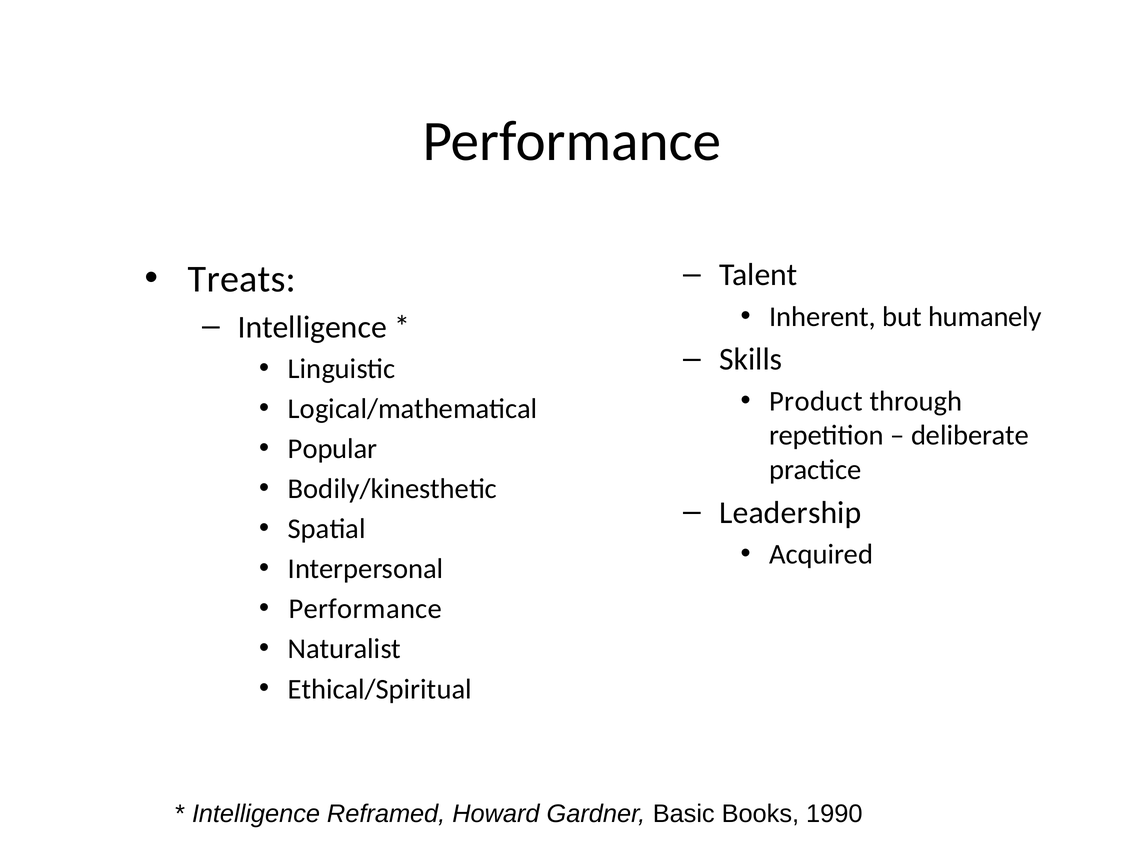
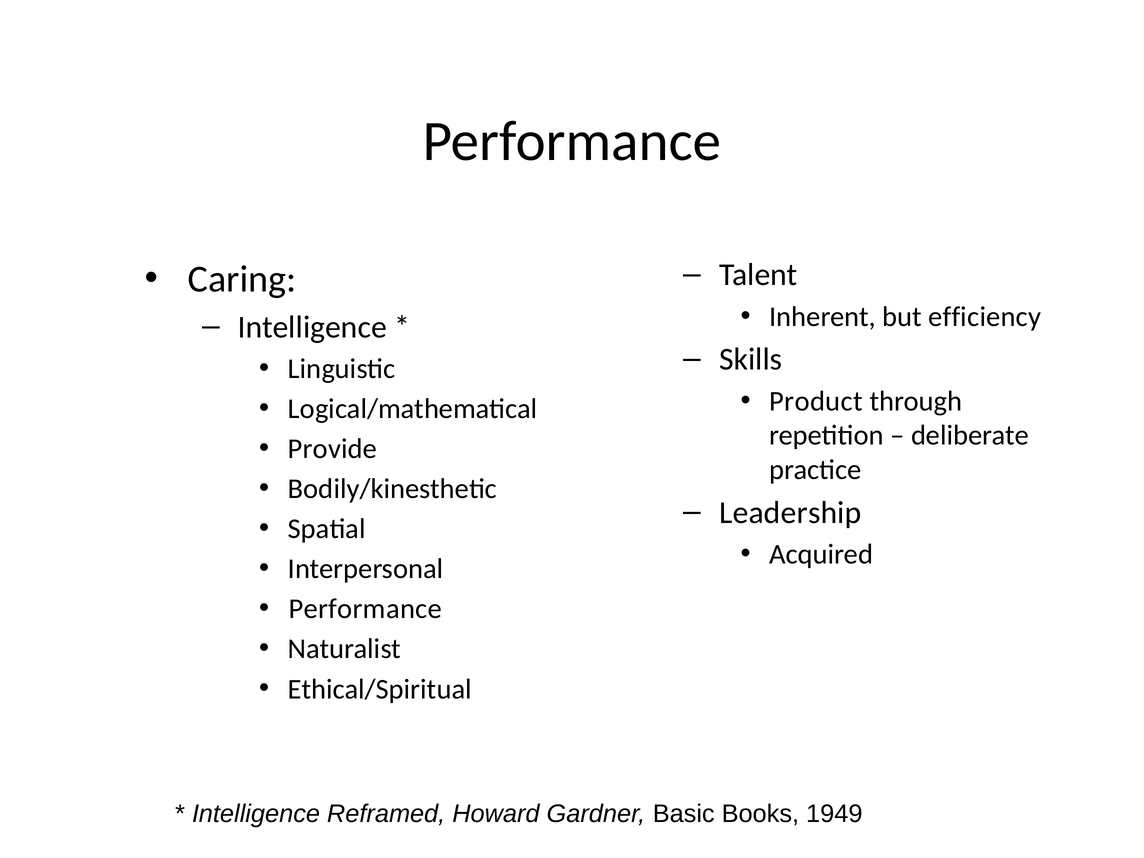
Treats: Treats -> Caring
humanely: humanely -> efficiency
Popular: Popular -> Provide
1990: 1990 -> 1949
